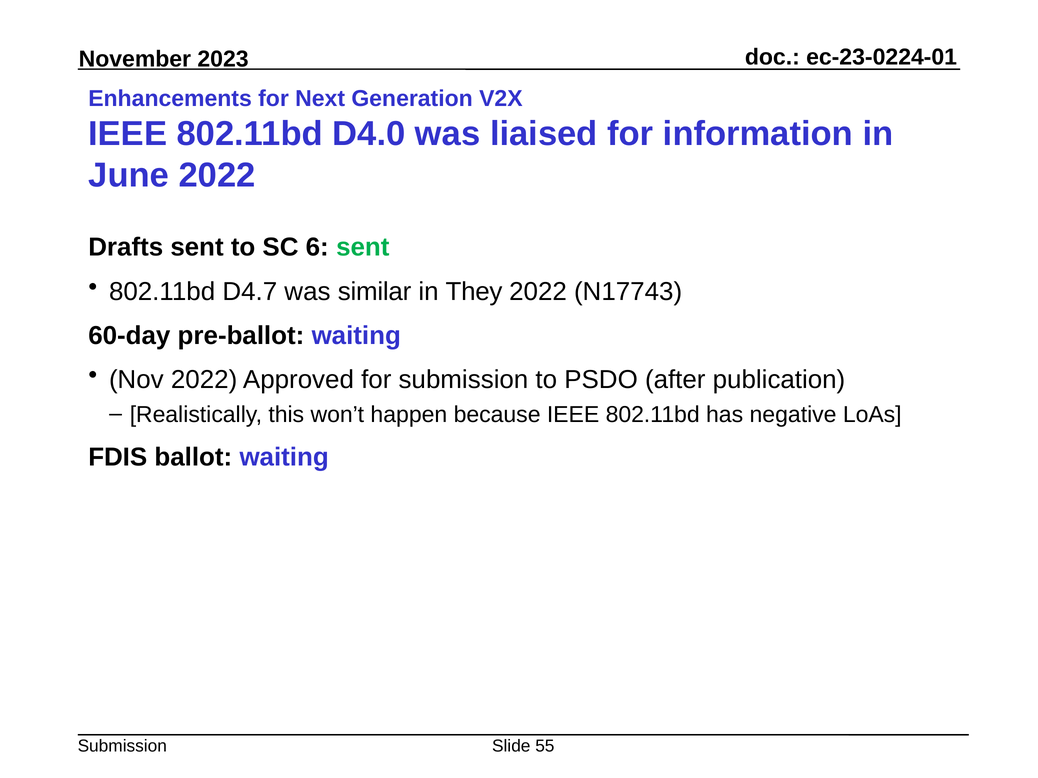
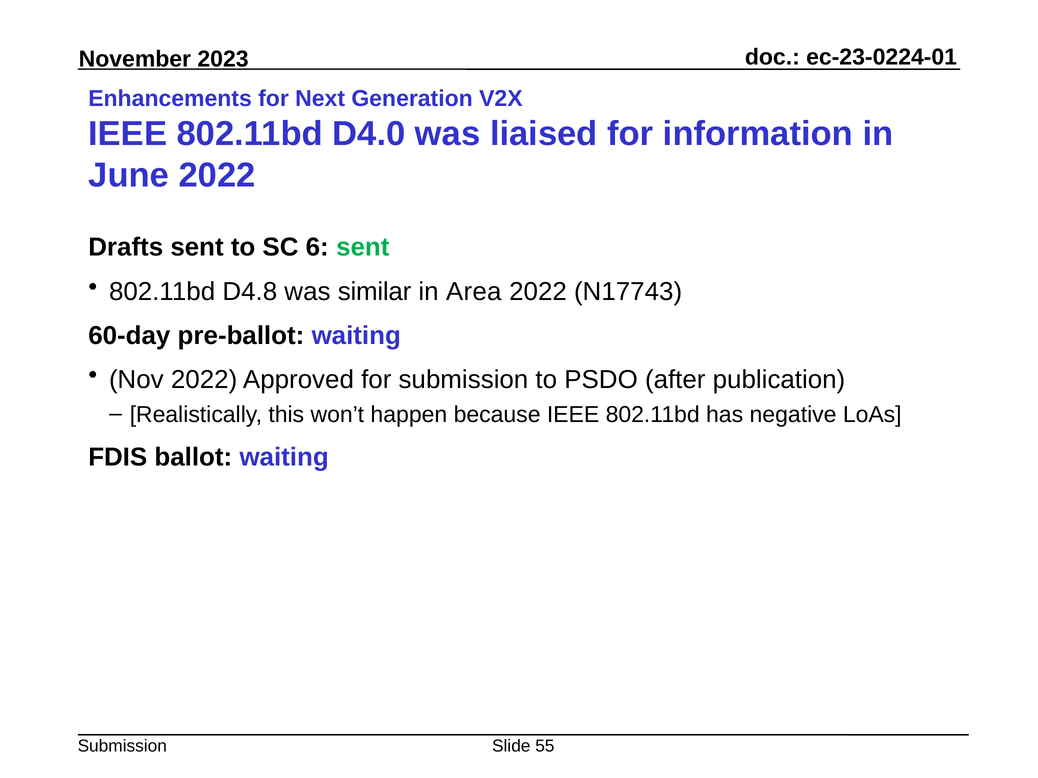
D4.7: D4.7 -> D4.8
They: They -> Area
